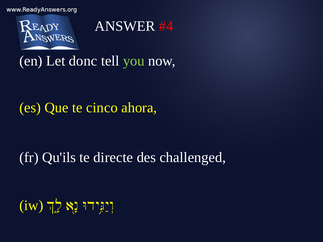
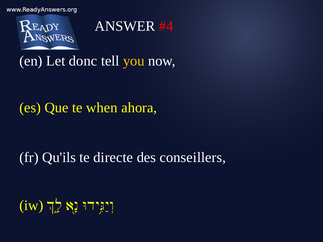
you colour: light green -> yellow
cinco: cinco -> when
challenged: challenged -> conseillers
